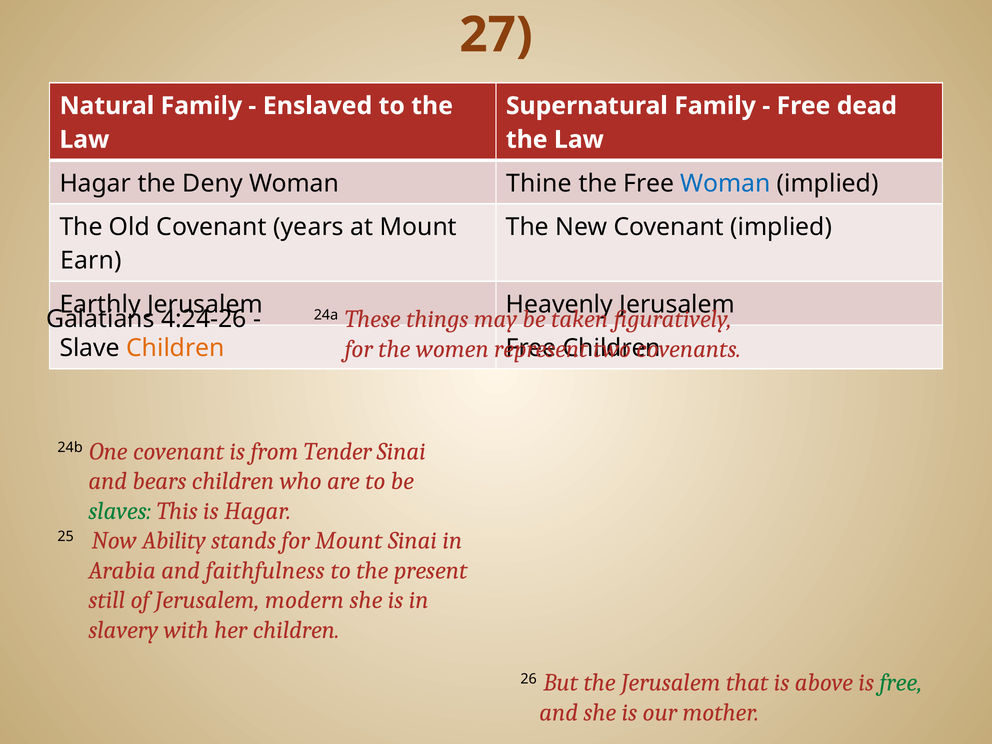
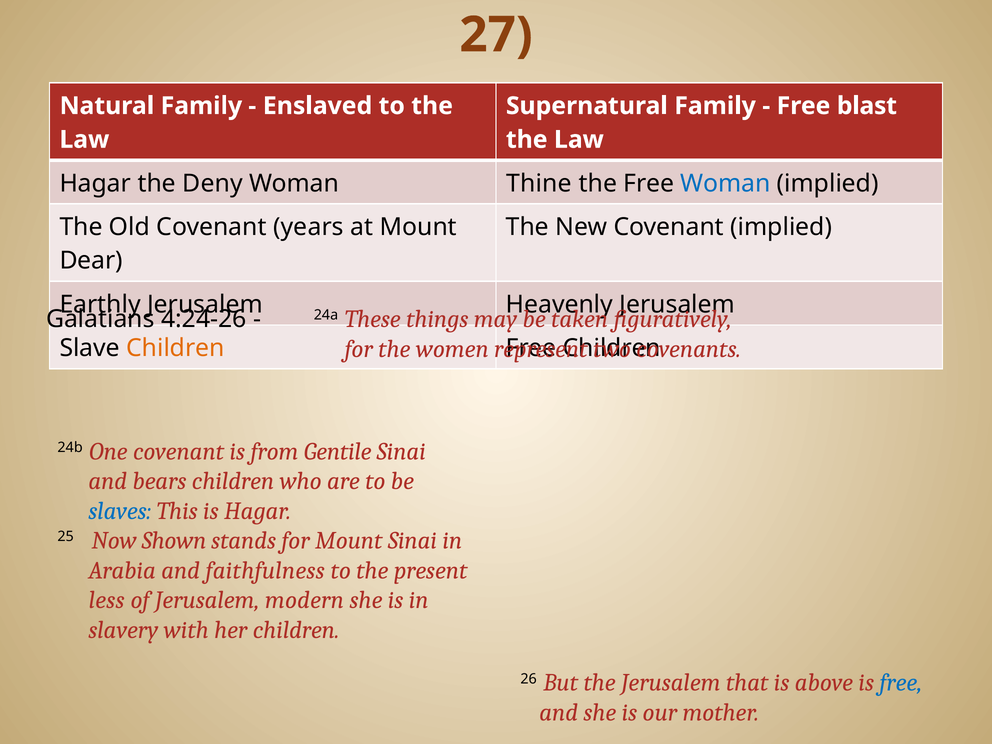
dead: dead -> blast
Earn: Earn -> Dear
Tender: Tender -> Gentile
slaves colour: green -> blue
Ability: Ability -> Shown
still: still -> less
free at (901, 683) colour: green -> blue
